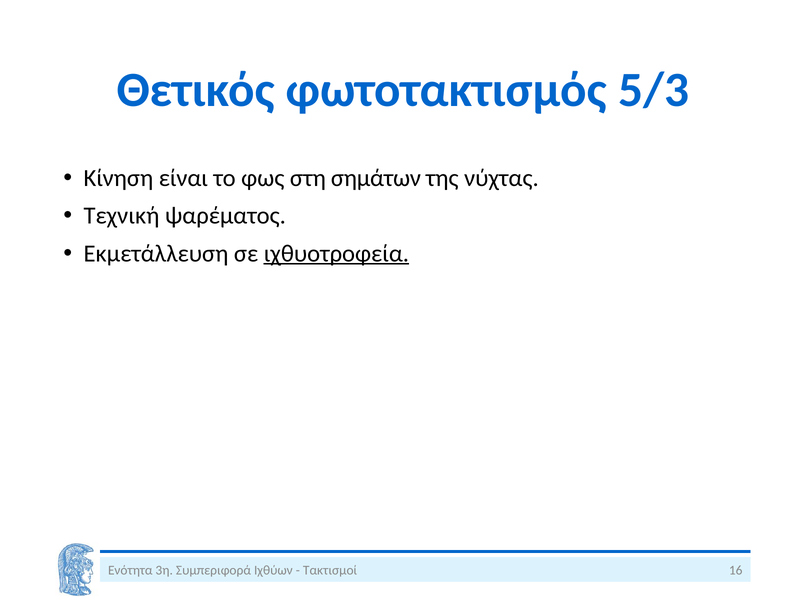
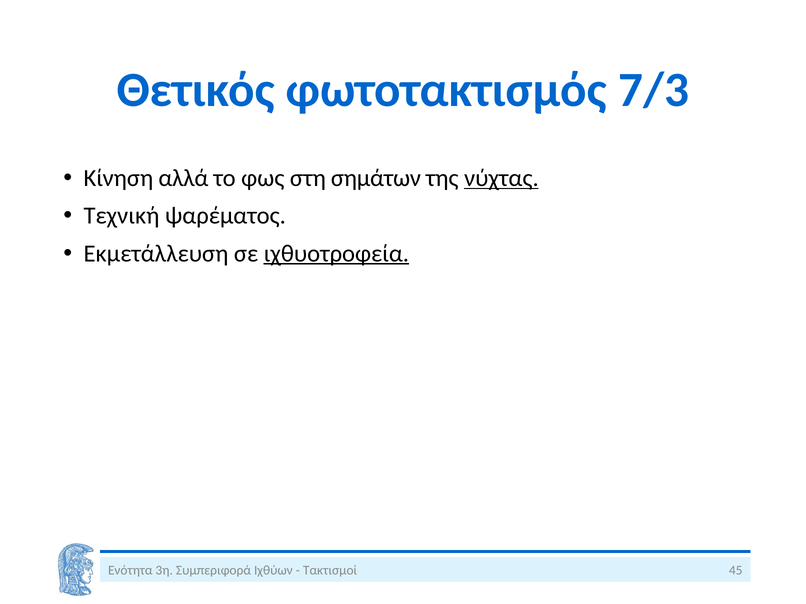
5/3: 5/3 -> 7/3
είναι: είναι -> αλλά
νύχτας underline: none -> present
16: 16 -> 45
